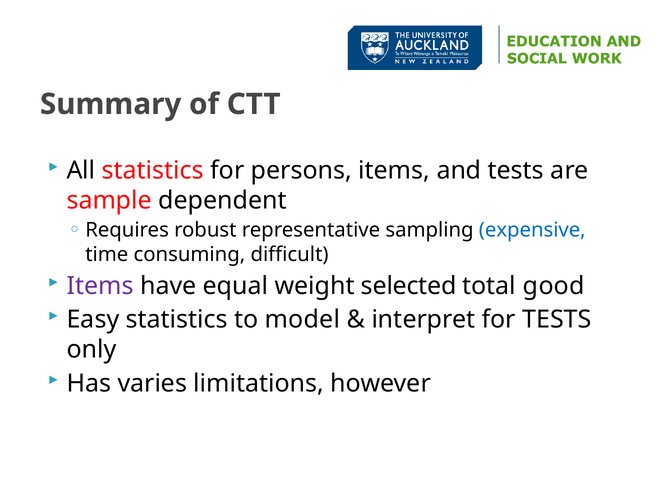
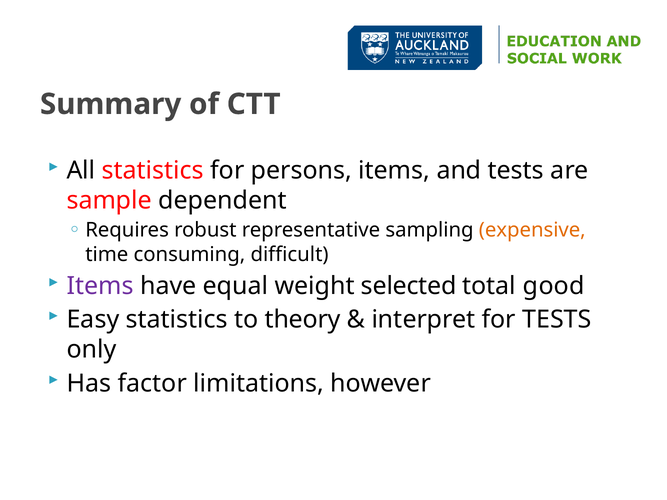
expensive colour: blue -> orange
model: model -> theory
varies: varies -> factor
